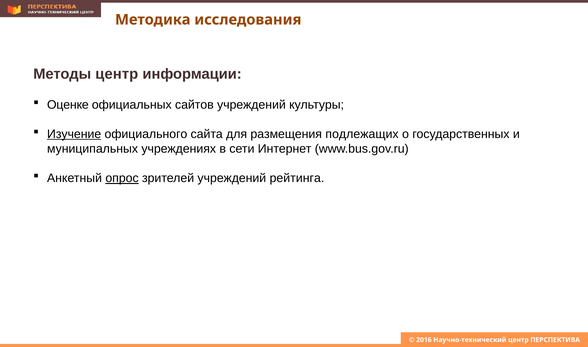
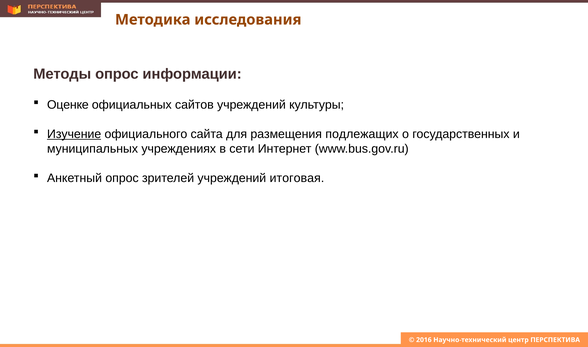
Методы центр: центр -> опрос
опрос at (122, 178) underline: present -> none
рейтинга: рейтинга -> итоговая
